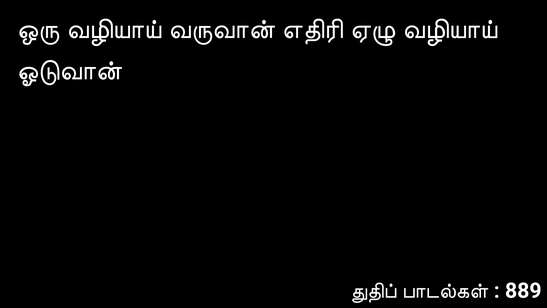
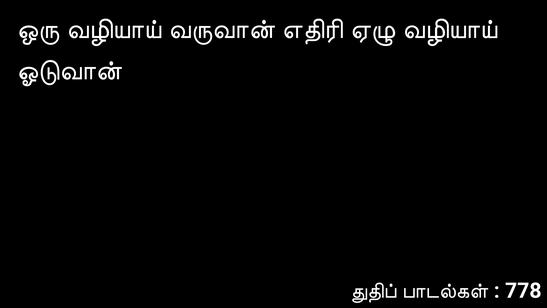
889: 889 -> 778
